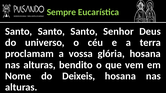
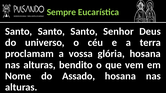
Deixeis: Deixeis -> Assado
